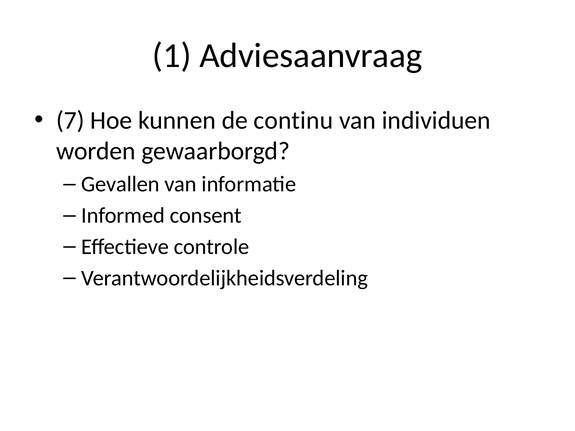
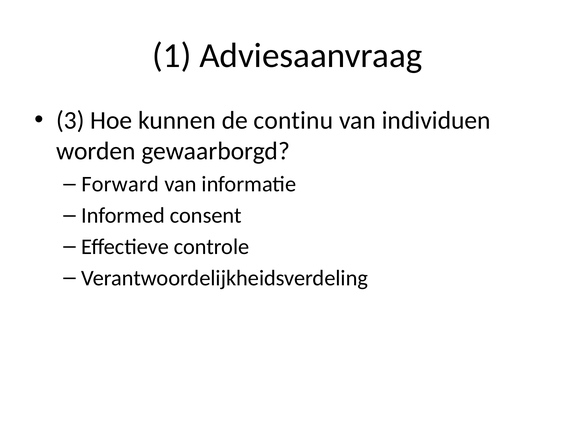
7: 7 -> 3
Gevallen: Gevallen -> Forward
